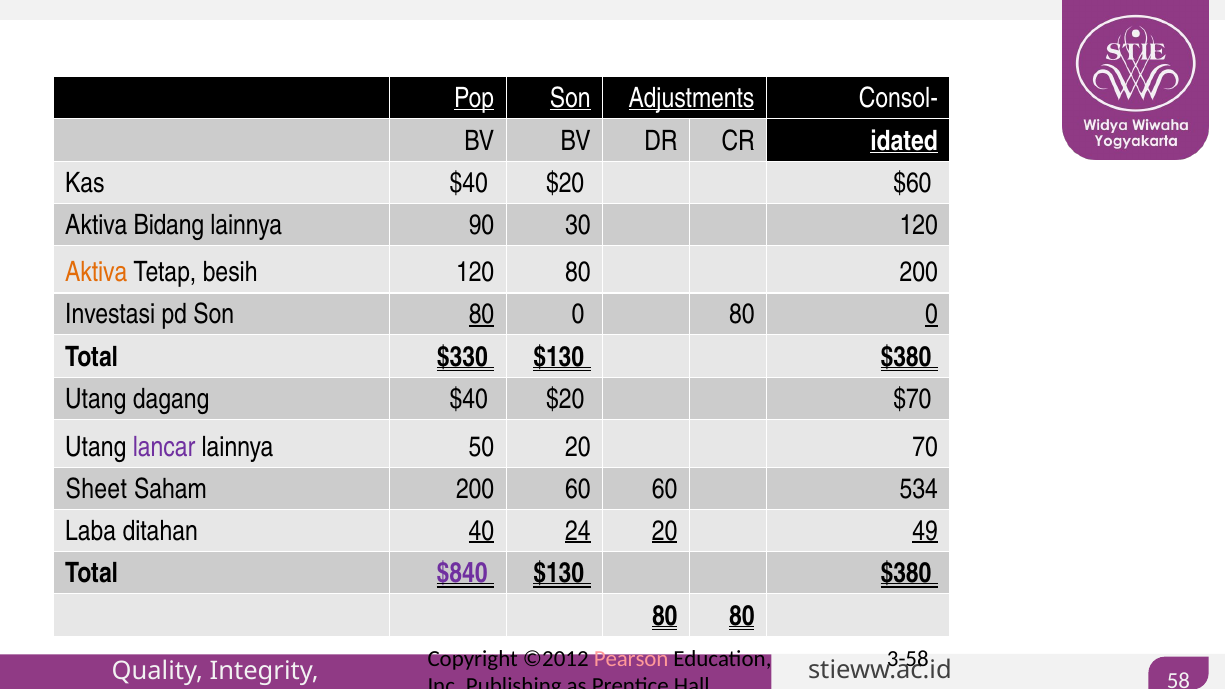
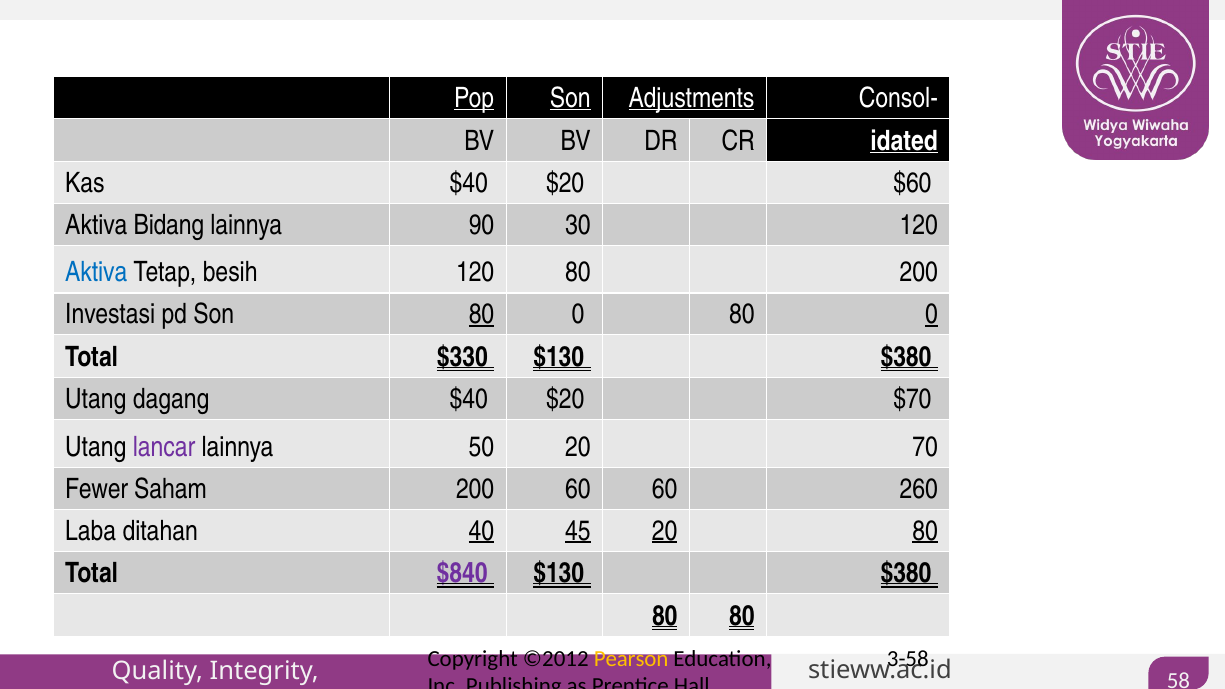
Aktiva at (96, 273) colour: orange -> blue
Sheet: Sheet -> Fewer
534: 534 -> 260
24: 24 -> 45
20 49: 49 -> 80
Pearson colour: pink -> yellow
